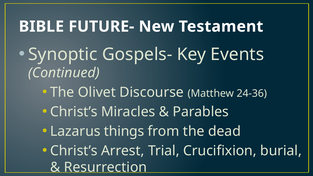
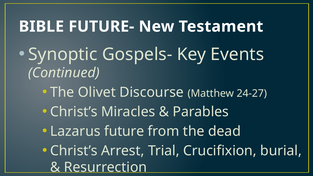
24-36: 24-36 -> 24-27
things: things -> future
